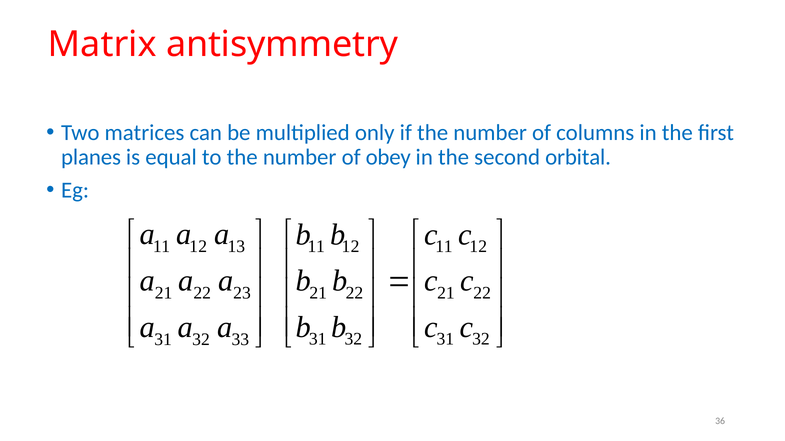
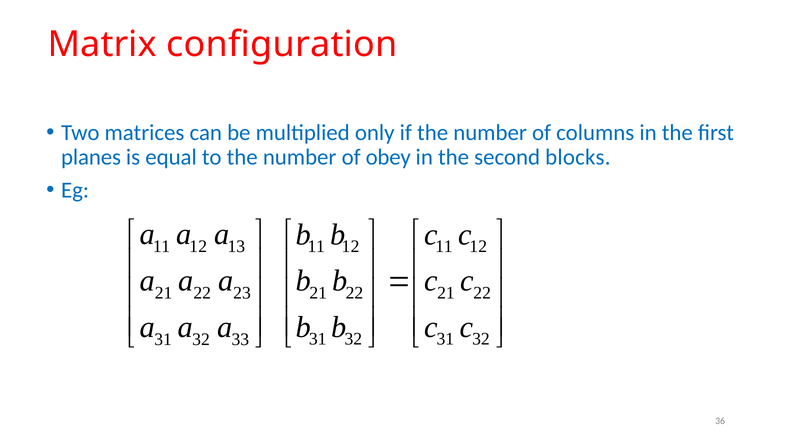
antisymmetry: antisymmetry -> configuration
orbital: orbital -> blocks
